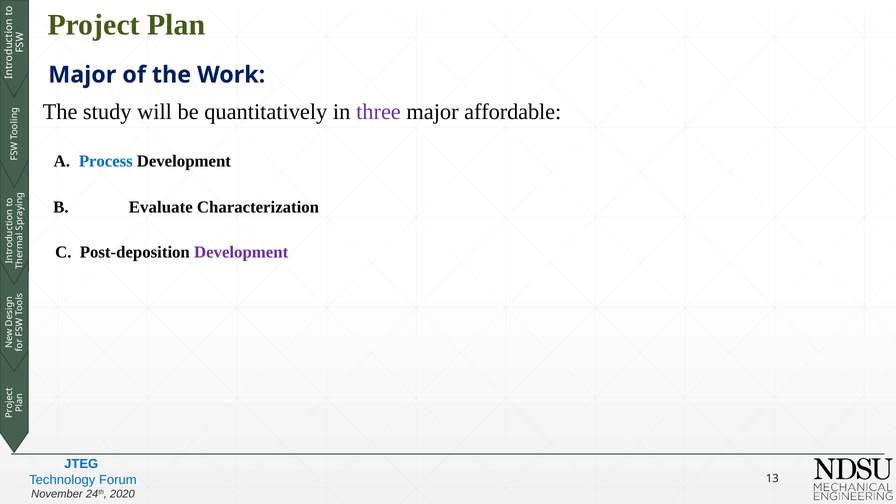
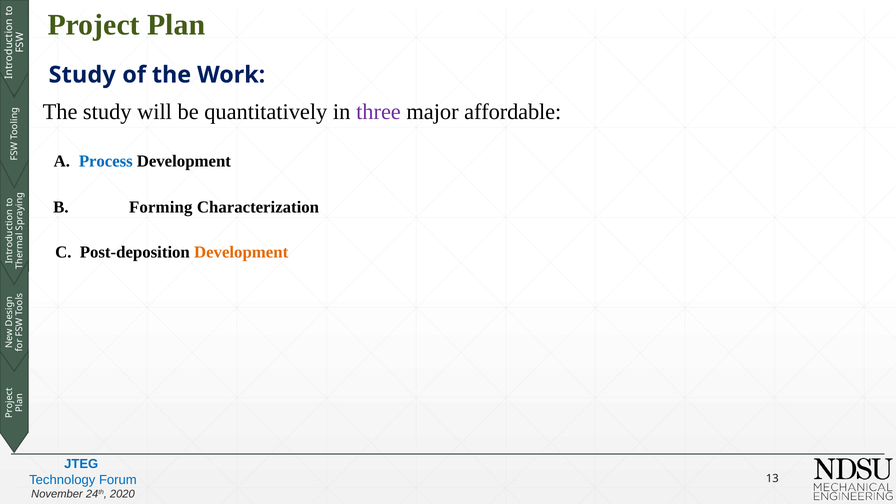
Major at (82, 75): Major -> Study
Evaluate: Evaluate -> Forming
Development at (241, 252) colour: purple -> orange
